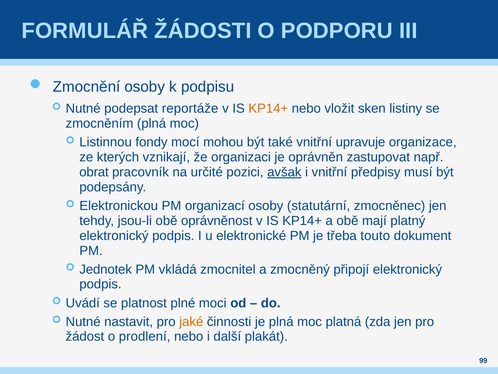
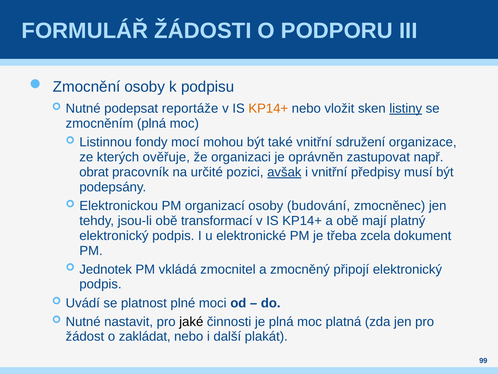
listiny underline: none -> present
upravuje: upravuje -> sdružení
vznikají: vznikají -> ověřuje
statutární: statutární -> budování
oprávněnost: oprávněnost -> transformací
touto: touto -> zcela
jaké colour: orange -> black
prodlení: prodlení -> zakládat
